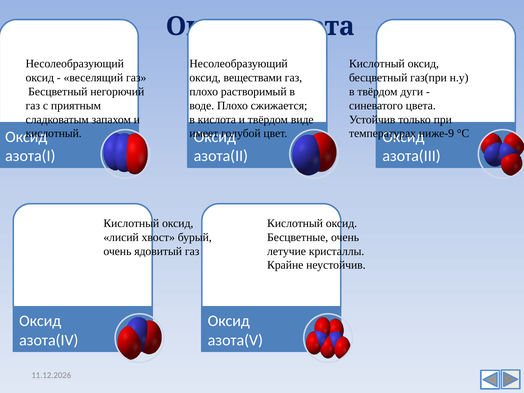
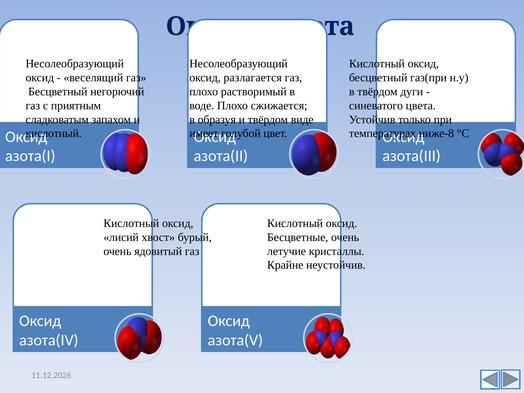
веществами: веществами -> разлагается
кислота: кислота -> образуя
ниже-9: ниже-9 -> ниже-8
